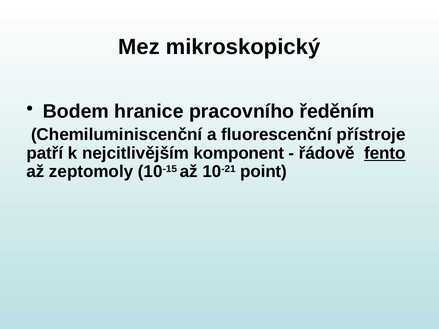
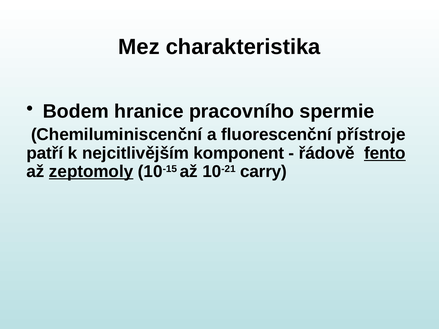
mikroskopický: mikroskopický -> charakteristika
ředěním: ředěním -> spermie
zeptomoly underline: none -> present
point: point -> carry
